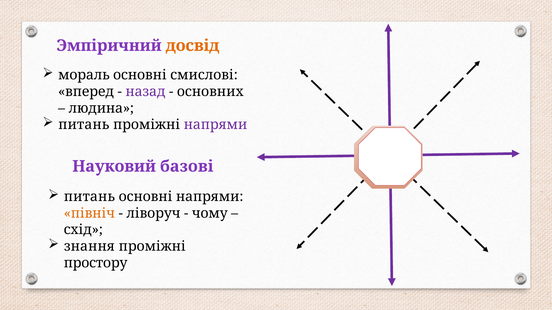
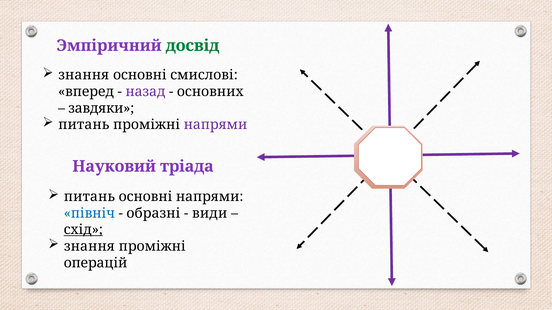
досвід colour: orange -> green
мораль at (84, 75): мораль -> знання
людина: людина -> завдяки
базові: базові -> тріада
північ colour: orange -> blue
ліворуч: ліворуч -> образні
чому: чому -> види
схід underline: none -> present
простору: простору -> операцій
